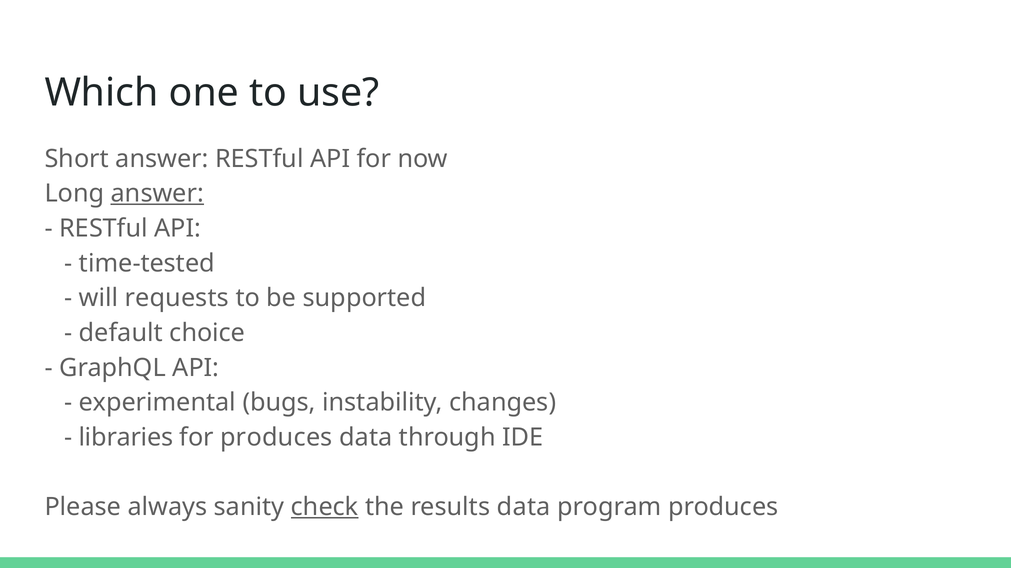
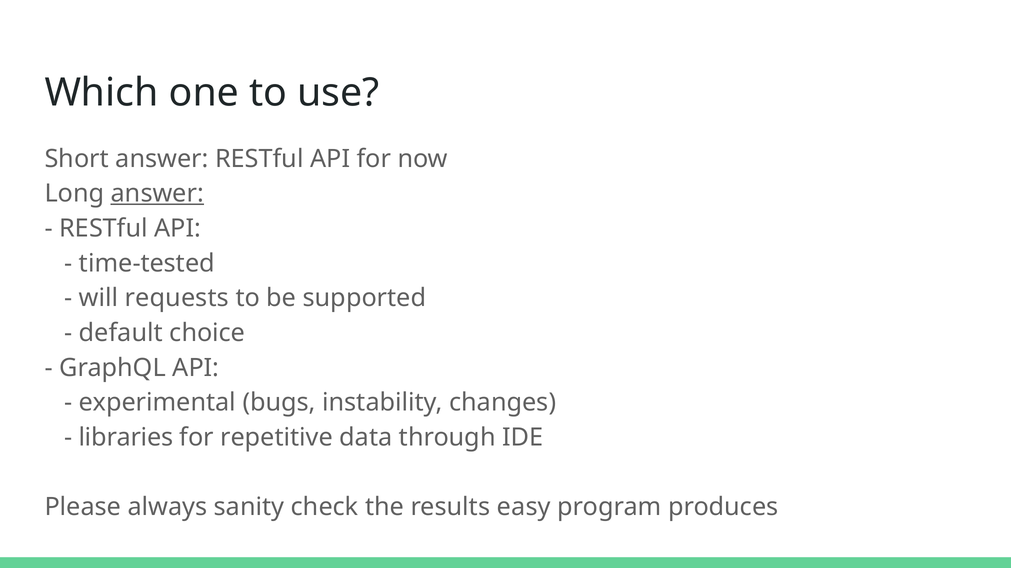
for produces: produces -> repetitive
check underline: present -> none
results data: data -> easy
